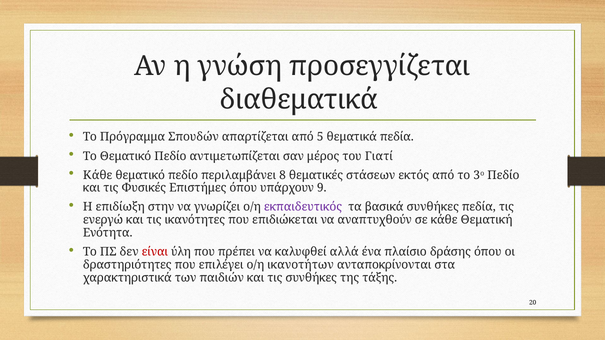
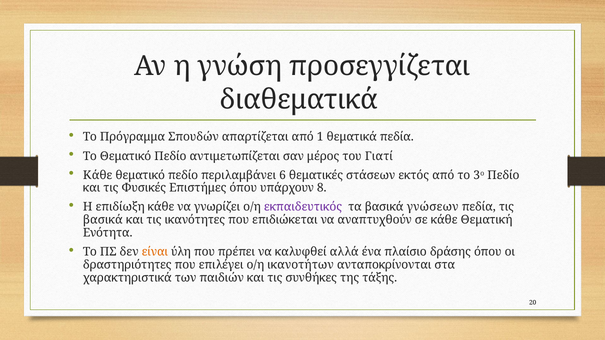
5: 5 -> 1
8: 8 -> 6
9: 9 -> 8
επιδίωξη στην: στην -> κάθε
βασικά συνθήκες: συνθήκες -> γνώσεων
ενεργώ at (103, 220): ενεργώ -> βασικά
είναι colour: red -> orange
